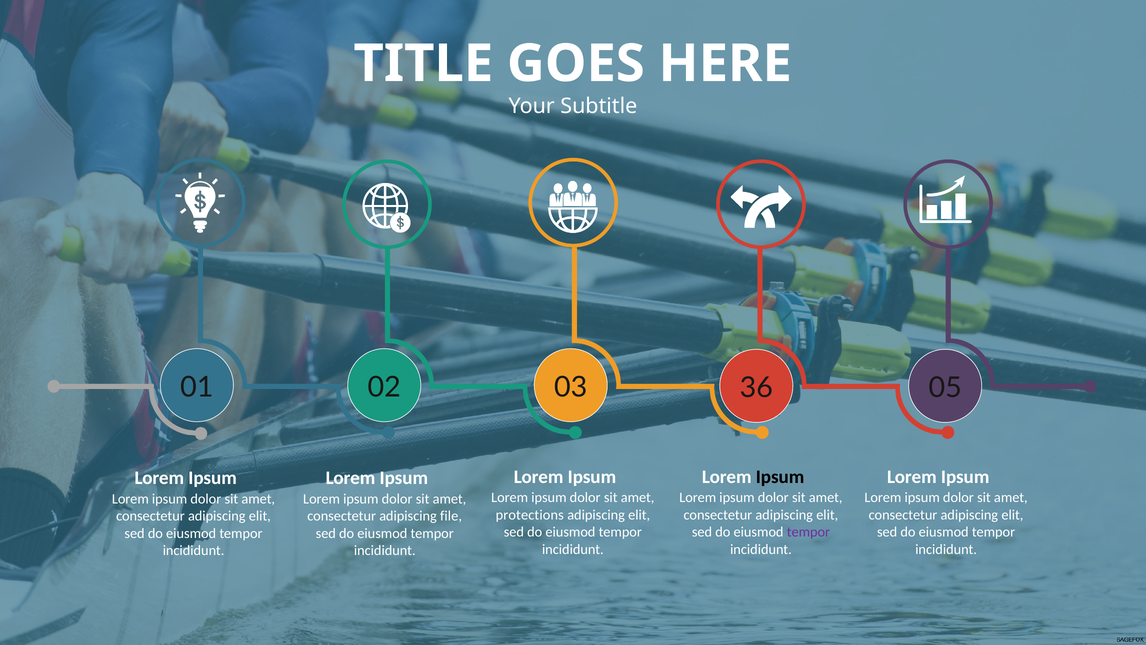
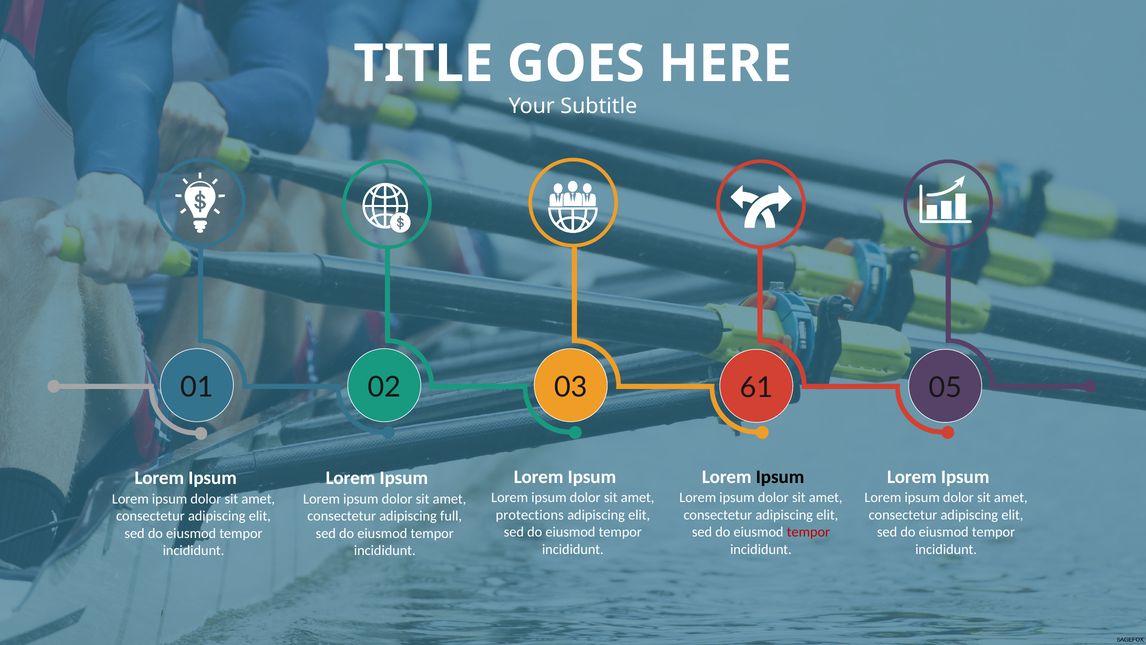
36: 36 -> 61
file: file -> full
tempor at (808, 532) colour: purple -> red
